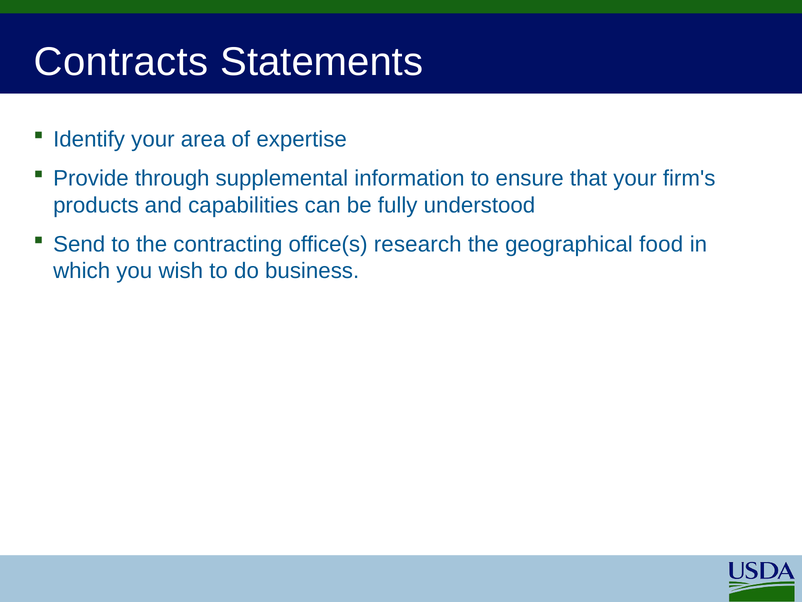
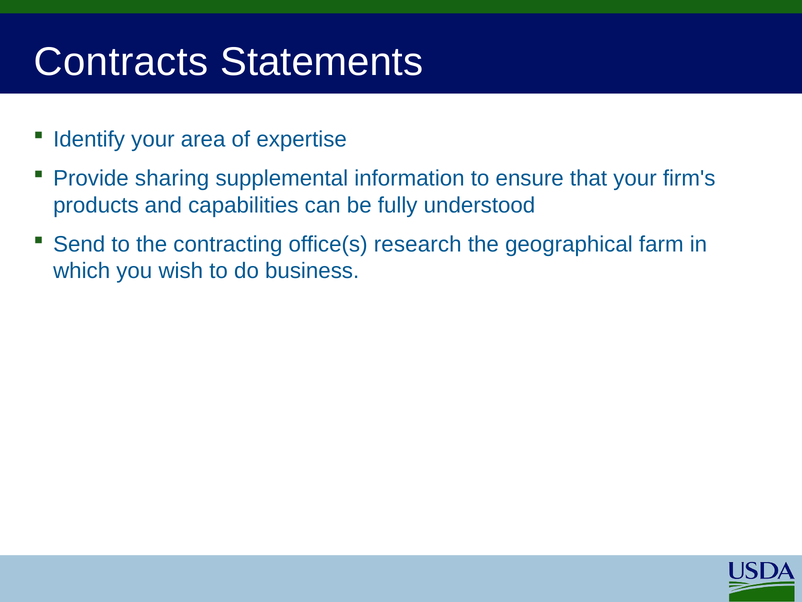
through: through -> sharing
food: food -> farm
